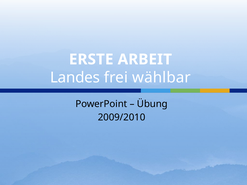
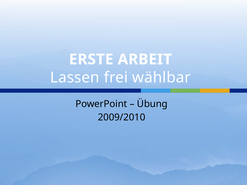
Landes: Landes -> Lassen
